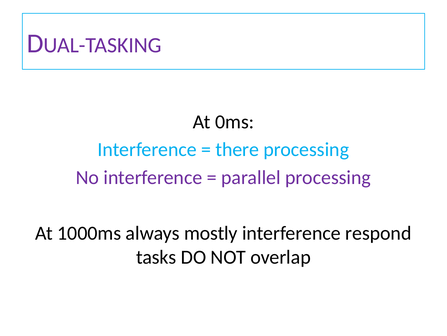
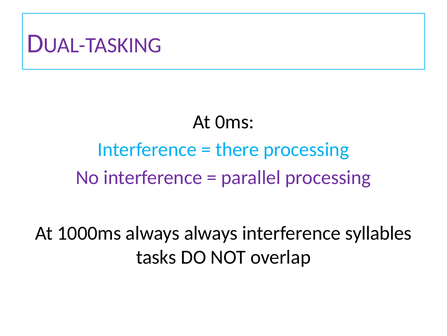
always mostly: mostly -> always
respond: respond -> syllables
